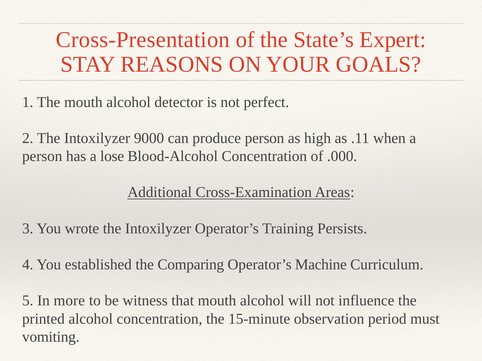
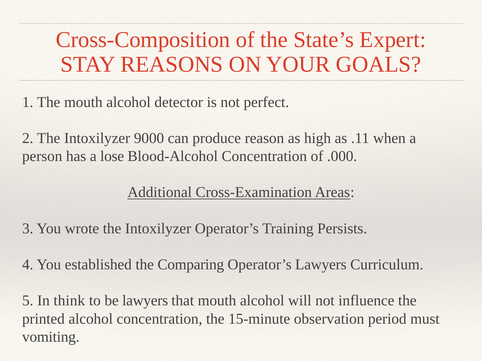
Cross-Presentation: Cross-Presentation -> Cross-Composition
produce person: person -> reason
Operator’s Machine: Machine -> Lawyers
more: more -> think
be witness: witness -> lawyers
